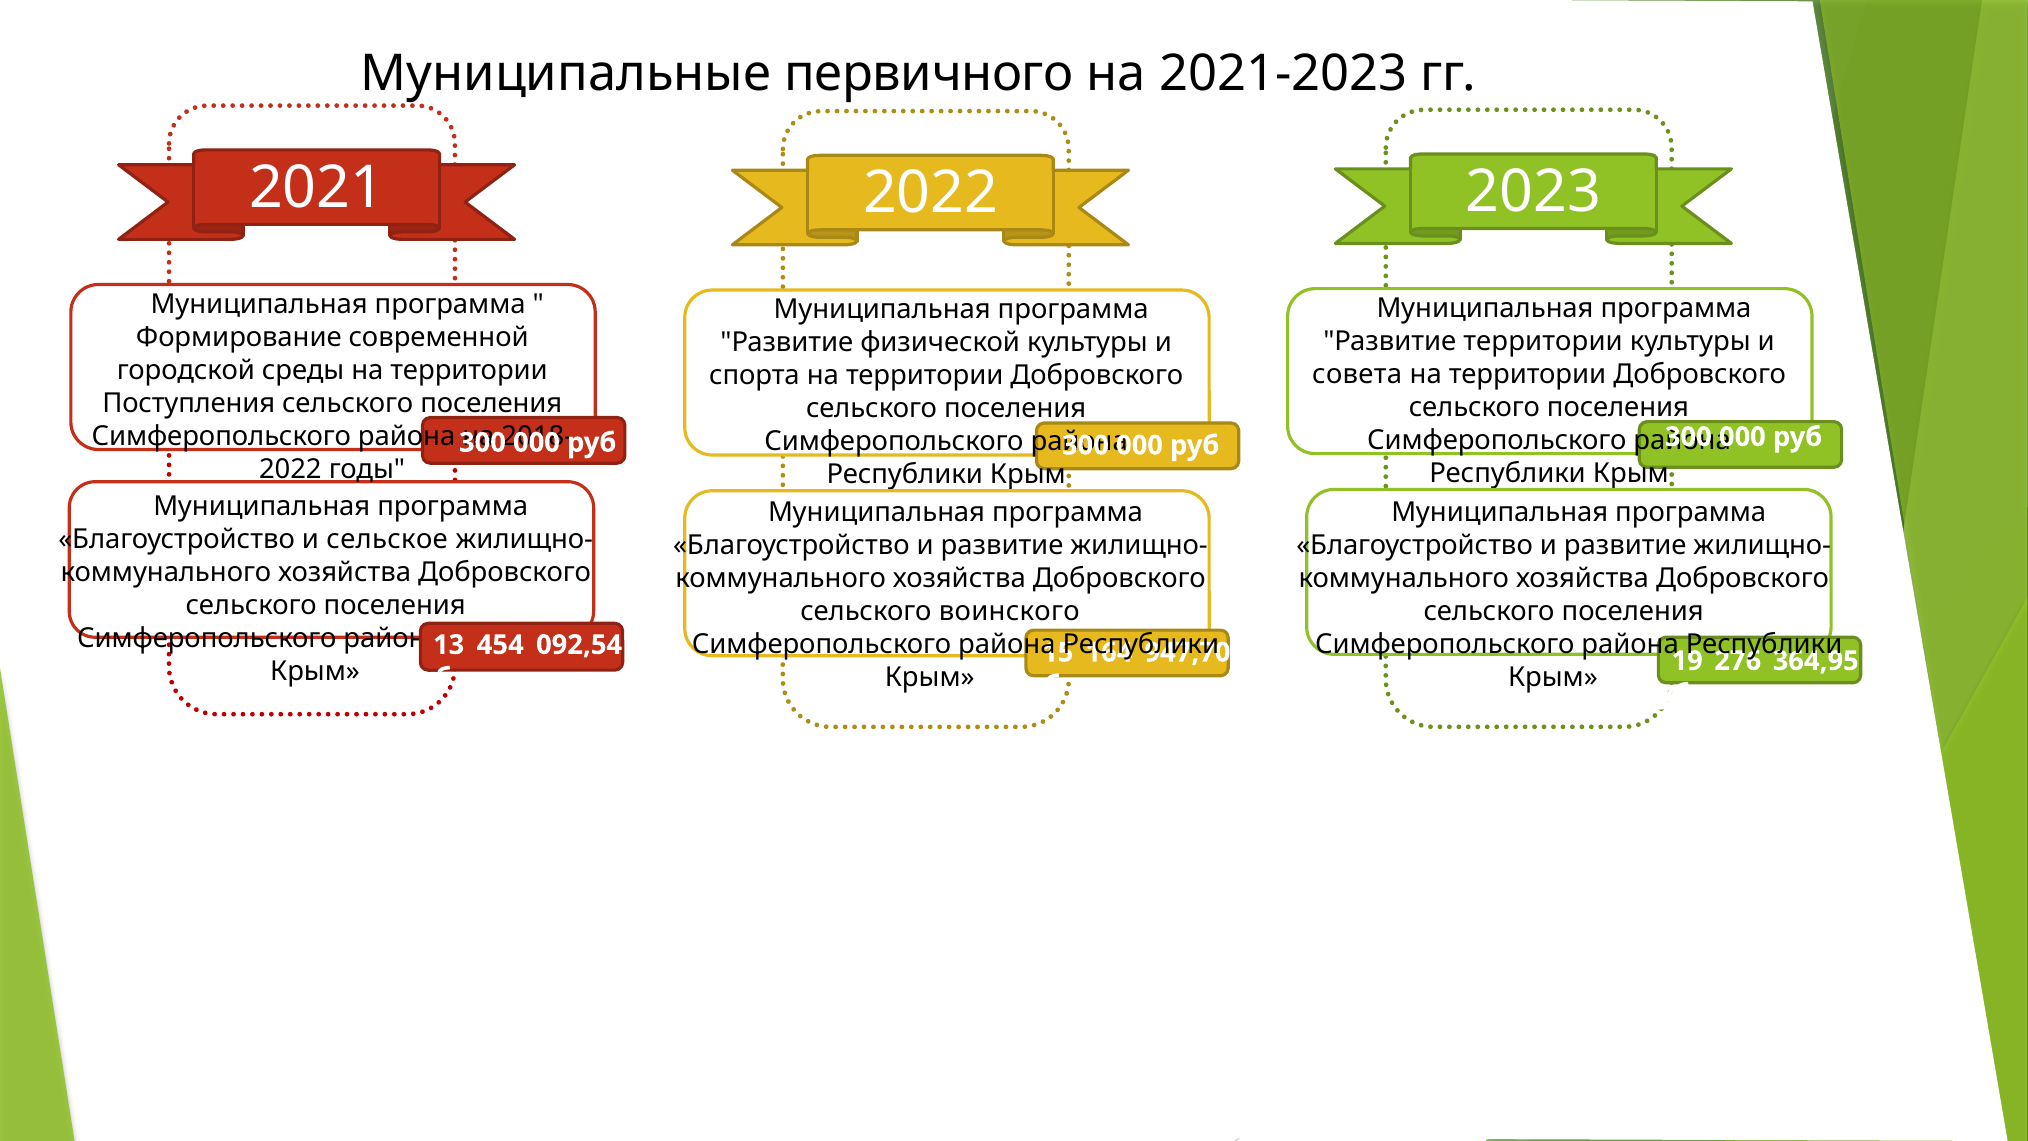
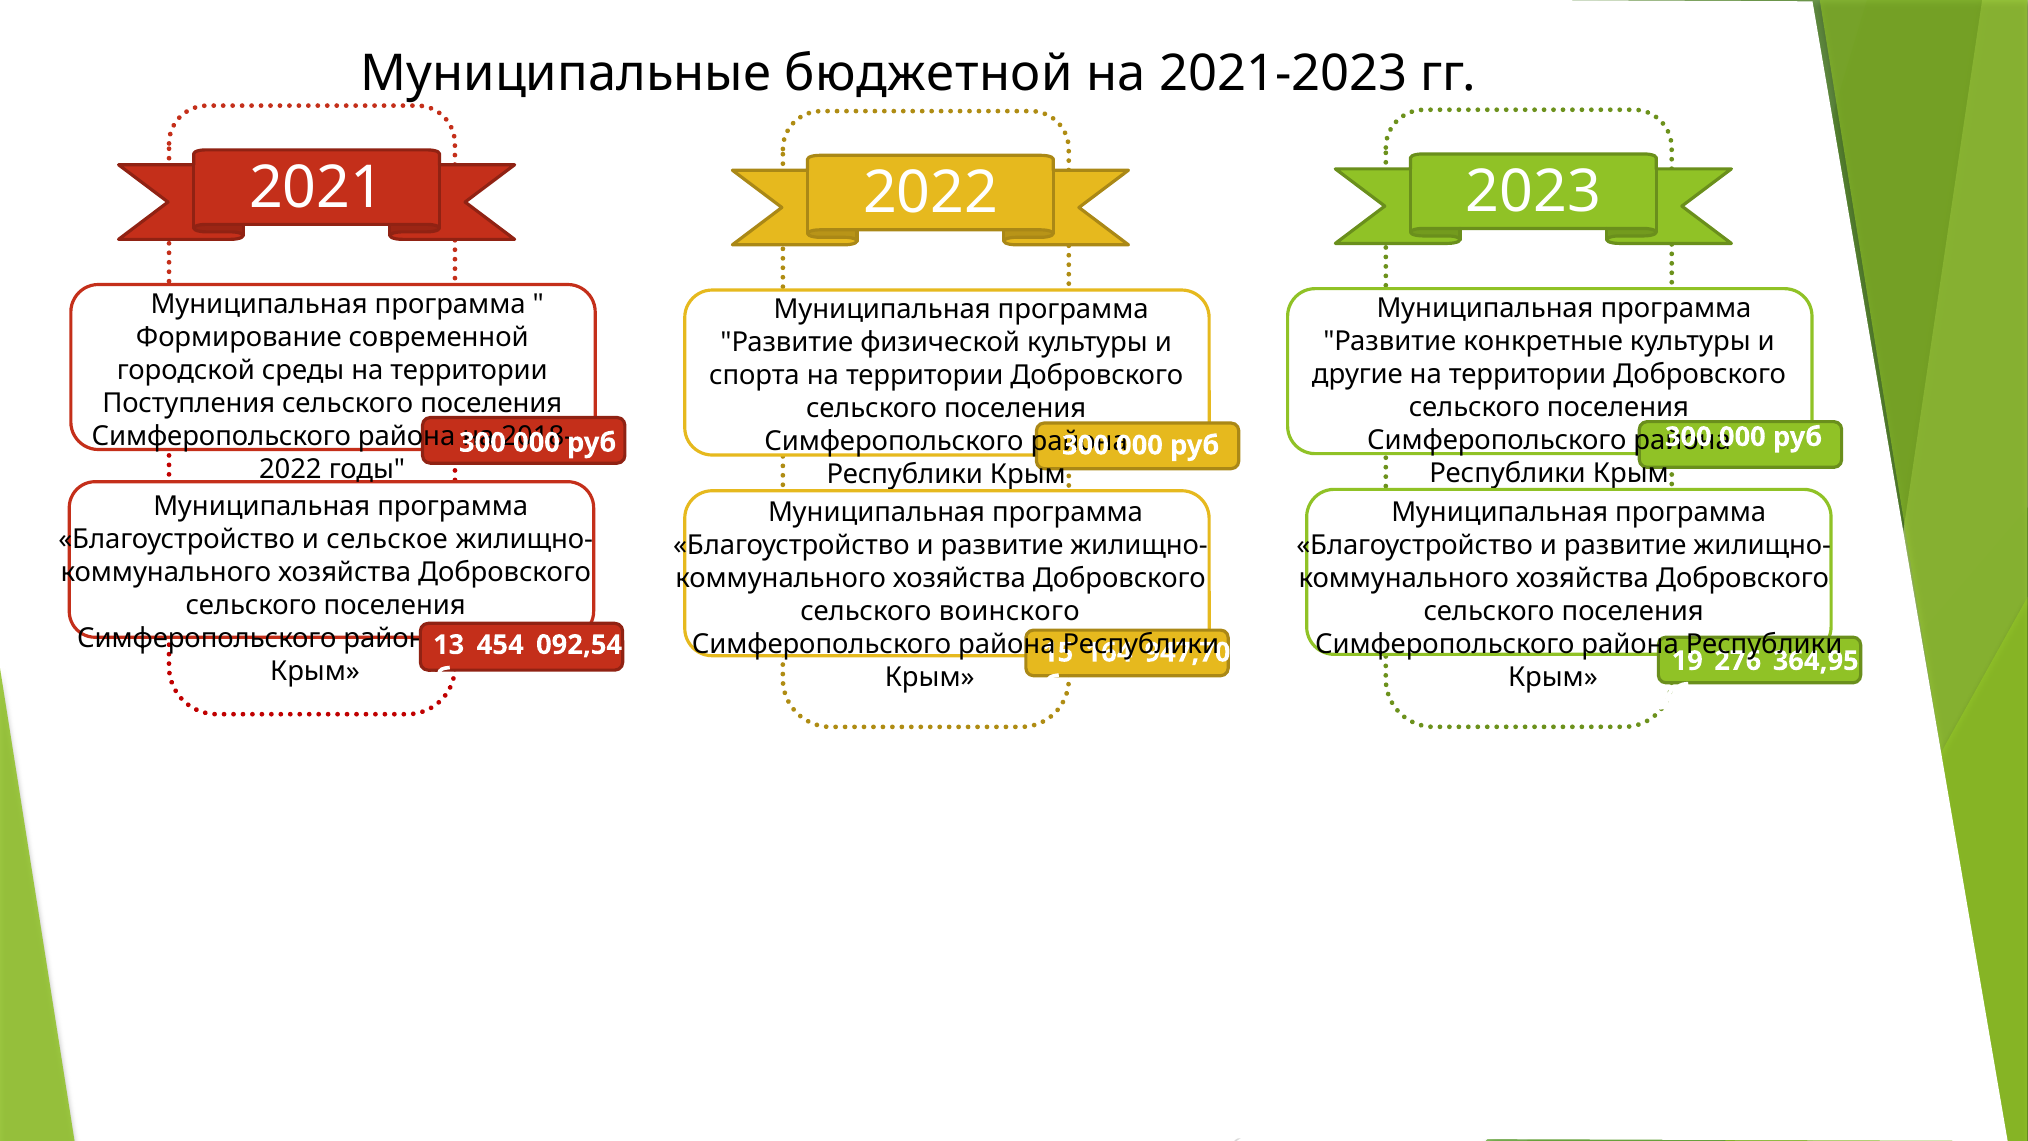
первичного: первичного -> бюджетной
Развитие территории: территории -> конкретные
совета: совета -> другие
